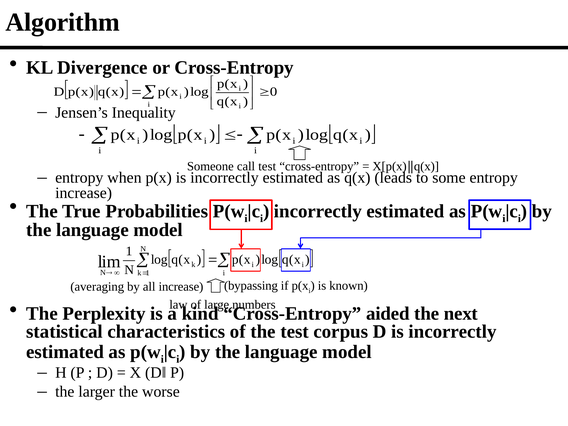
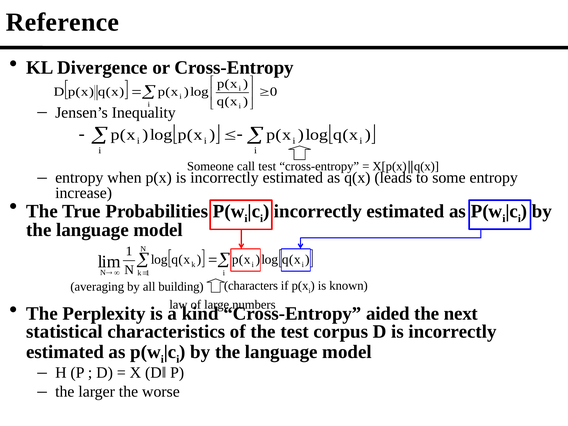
Algorithm: Algorithm -> Reference
bypassing: bypassing -> characters
all increase: increase -> building
